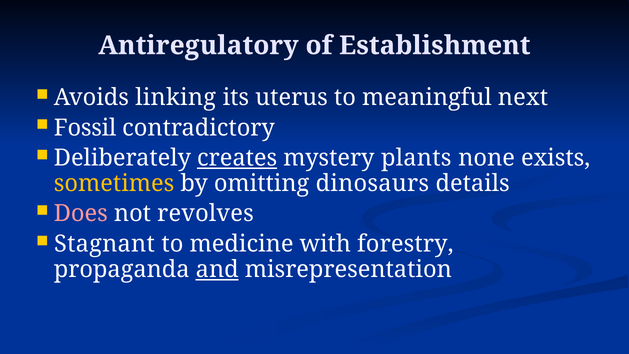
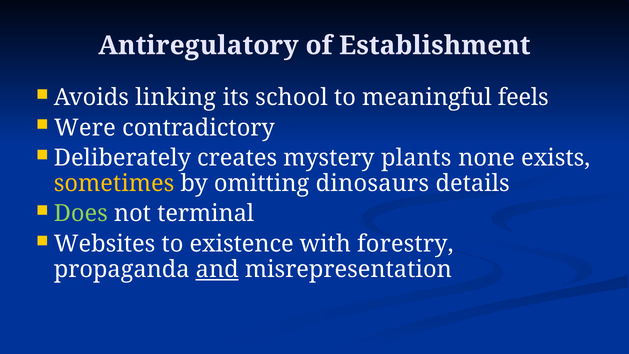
uterus: uterus -> school
next: next -> feels
Fossil: Fossil -> Were
creates underline: present -> none
Does colour: pink -> light green
revolves: revolves -> terminal
Stagnant: Stagnant -> Websites
medicine: medicine -> existence
